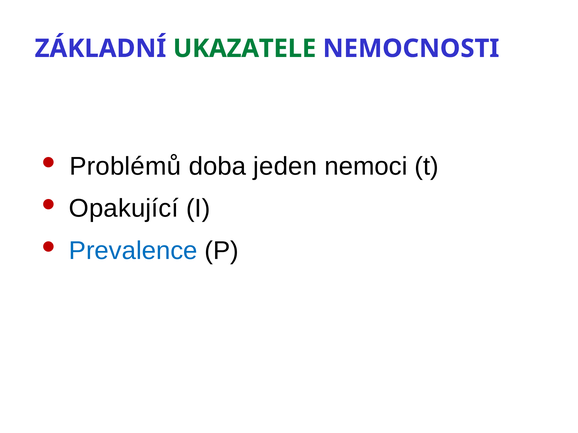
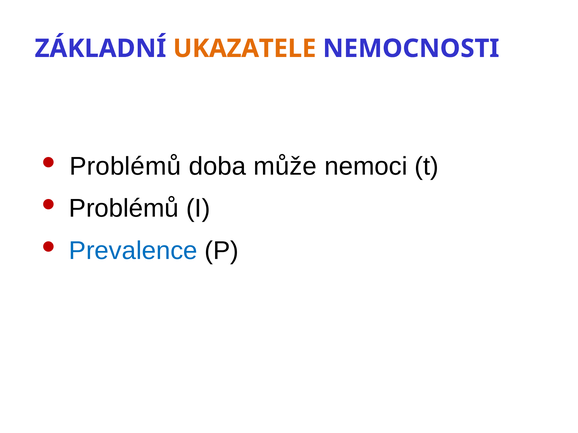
UKAZATELE colour: green -> orange
jeden: jeden -> může
Opakující at (124, 209): Opakující -> Problémů
